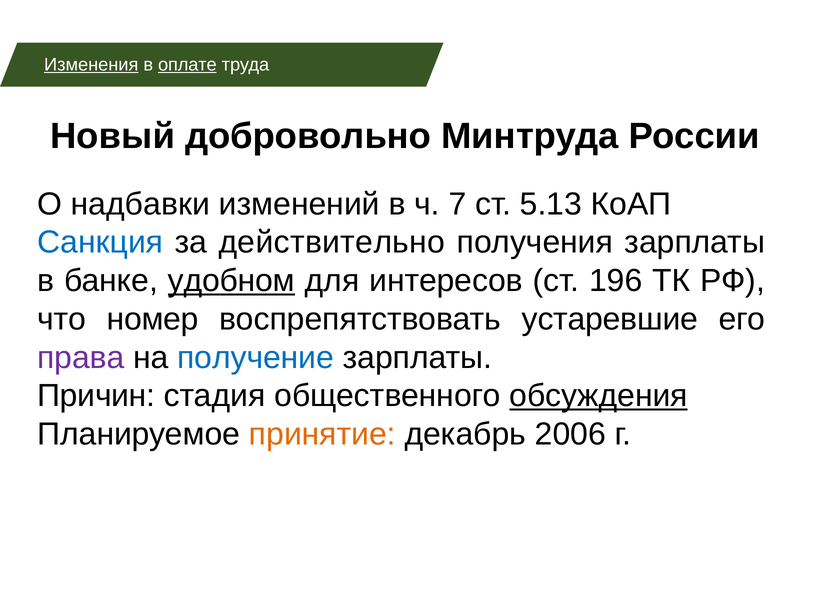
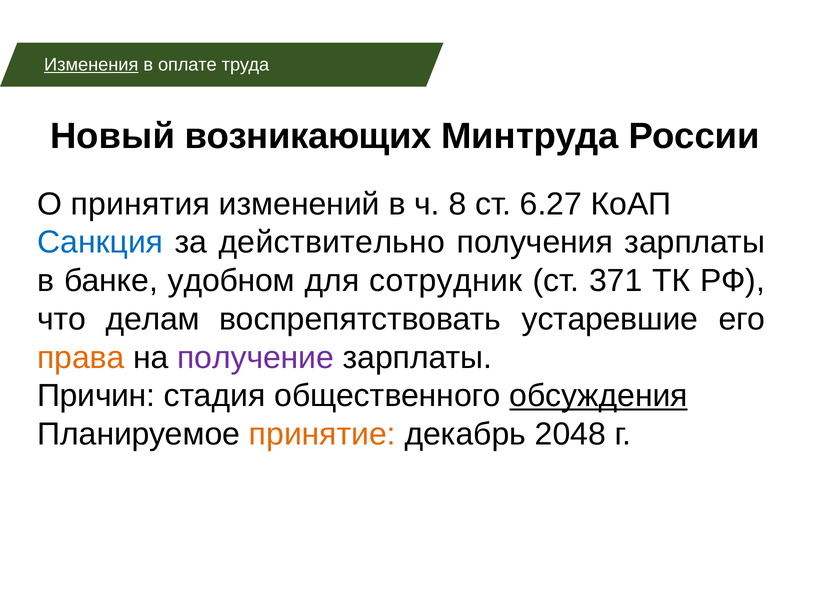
оплате underline: present -> none
добровольно: добровольно -> возникающих
надбавки: надбавки -> принятия
7: 7 -> 8
5.13: 5.13 -> 6.27
удобном underline: present -> none
интересов: интересов -> сотрудник
196: 196 -> 371
номер: номер -> делам
права colour: purple -> orange
получение colour: blue -> purple
2006: 2006 -> 2048
